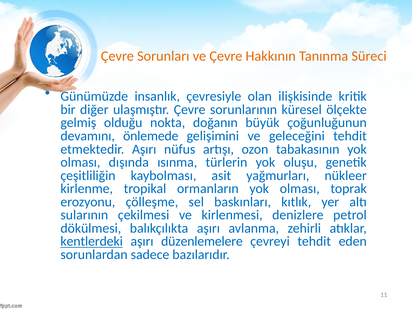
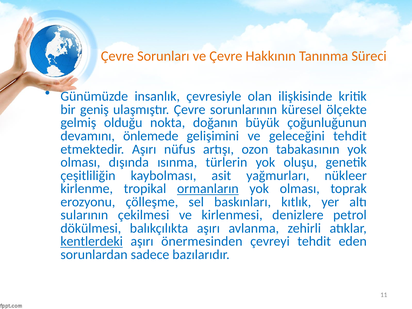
diğer: diğer -> geniş
ormanların underline: none -> present
düzenlemelere: düzenlemelere -> önermesinden
